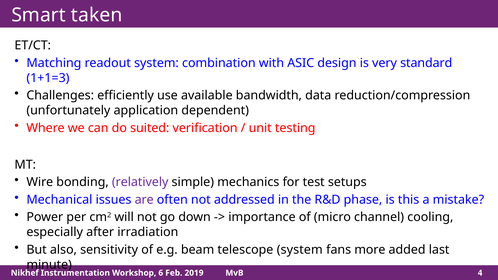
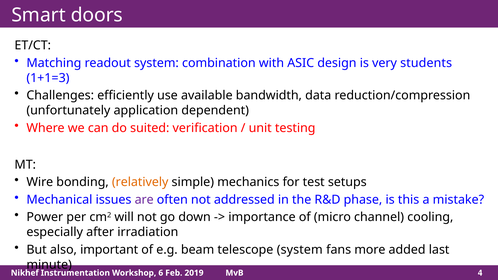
taken: taken -> doors
standard: standard -> students
relatively colour: purple -> orange
sensitivity: sensitivity -> important
